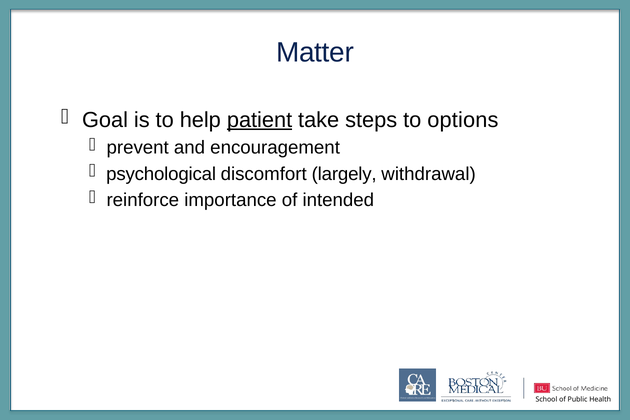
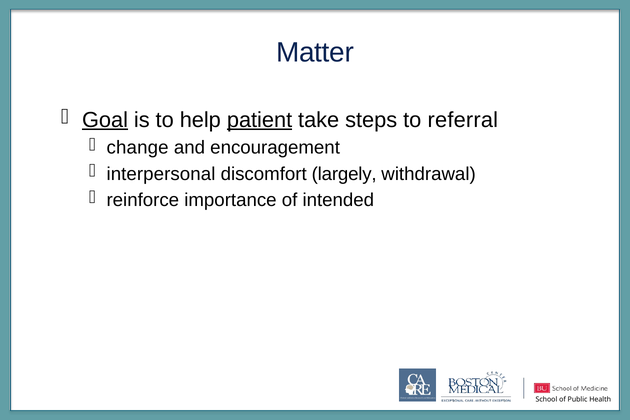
Goal underline: none -> present
options: options -> referral
prevent: prevent -> change
psychological: psychological -> interpersonal
